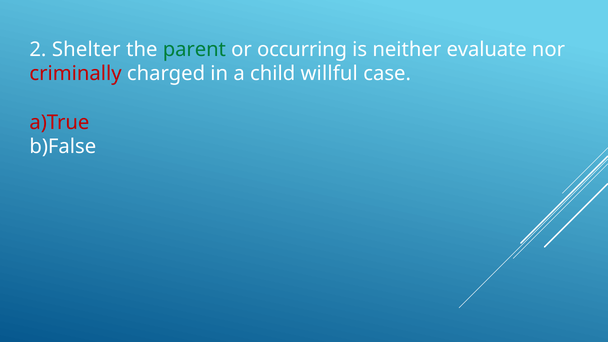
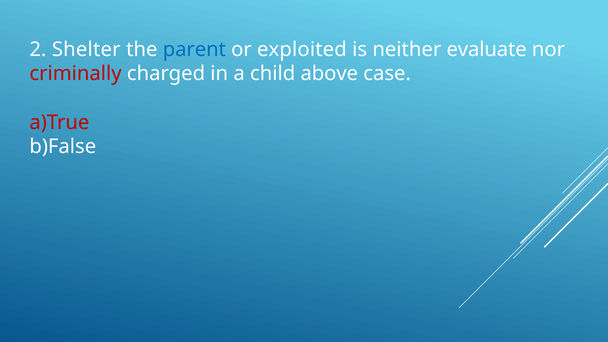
parent colour: green -> blue
occurring: occurring -> exploited
willful: willful -> above
